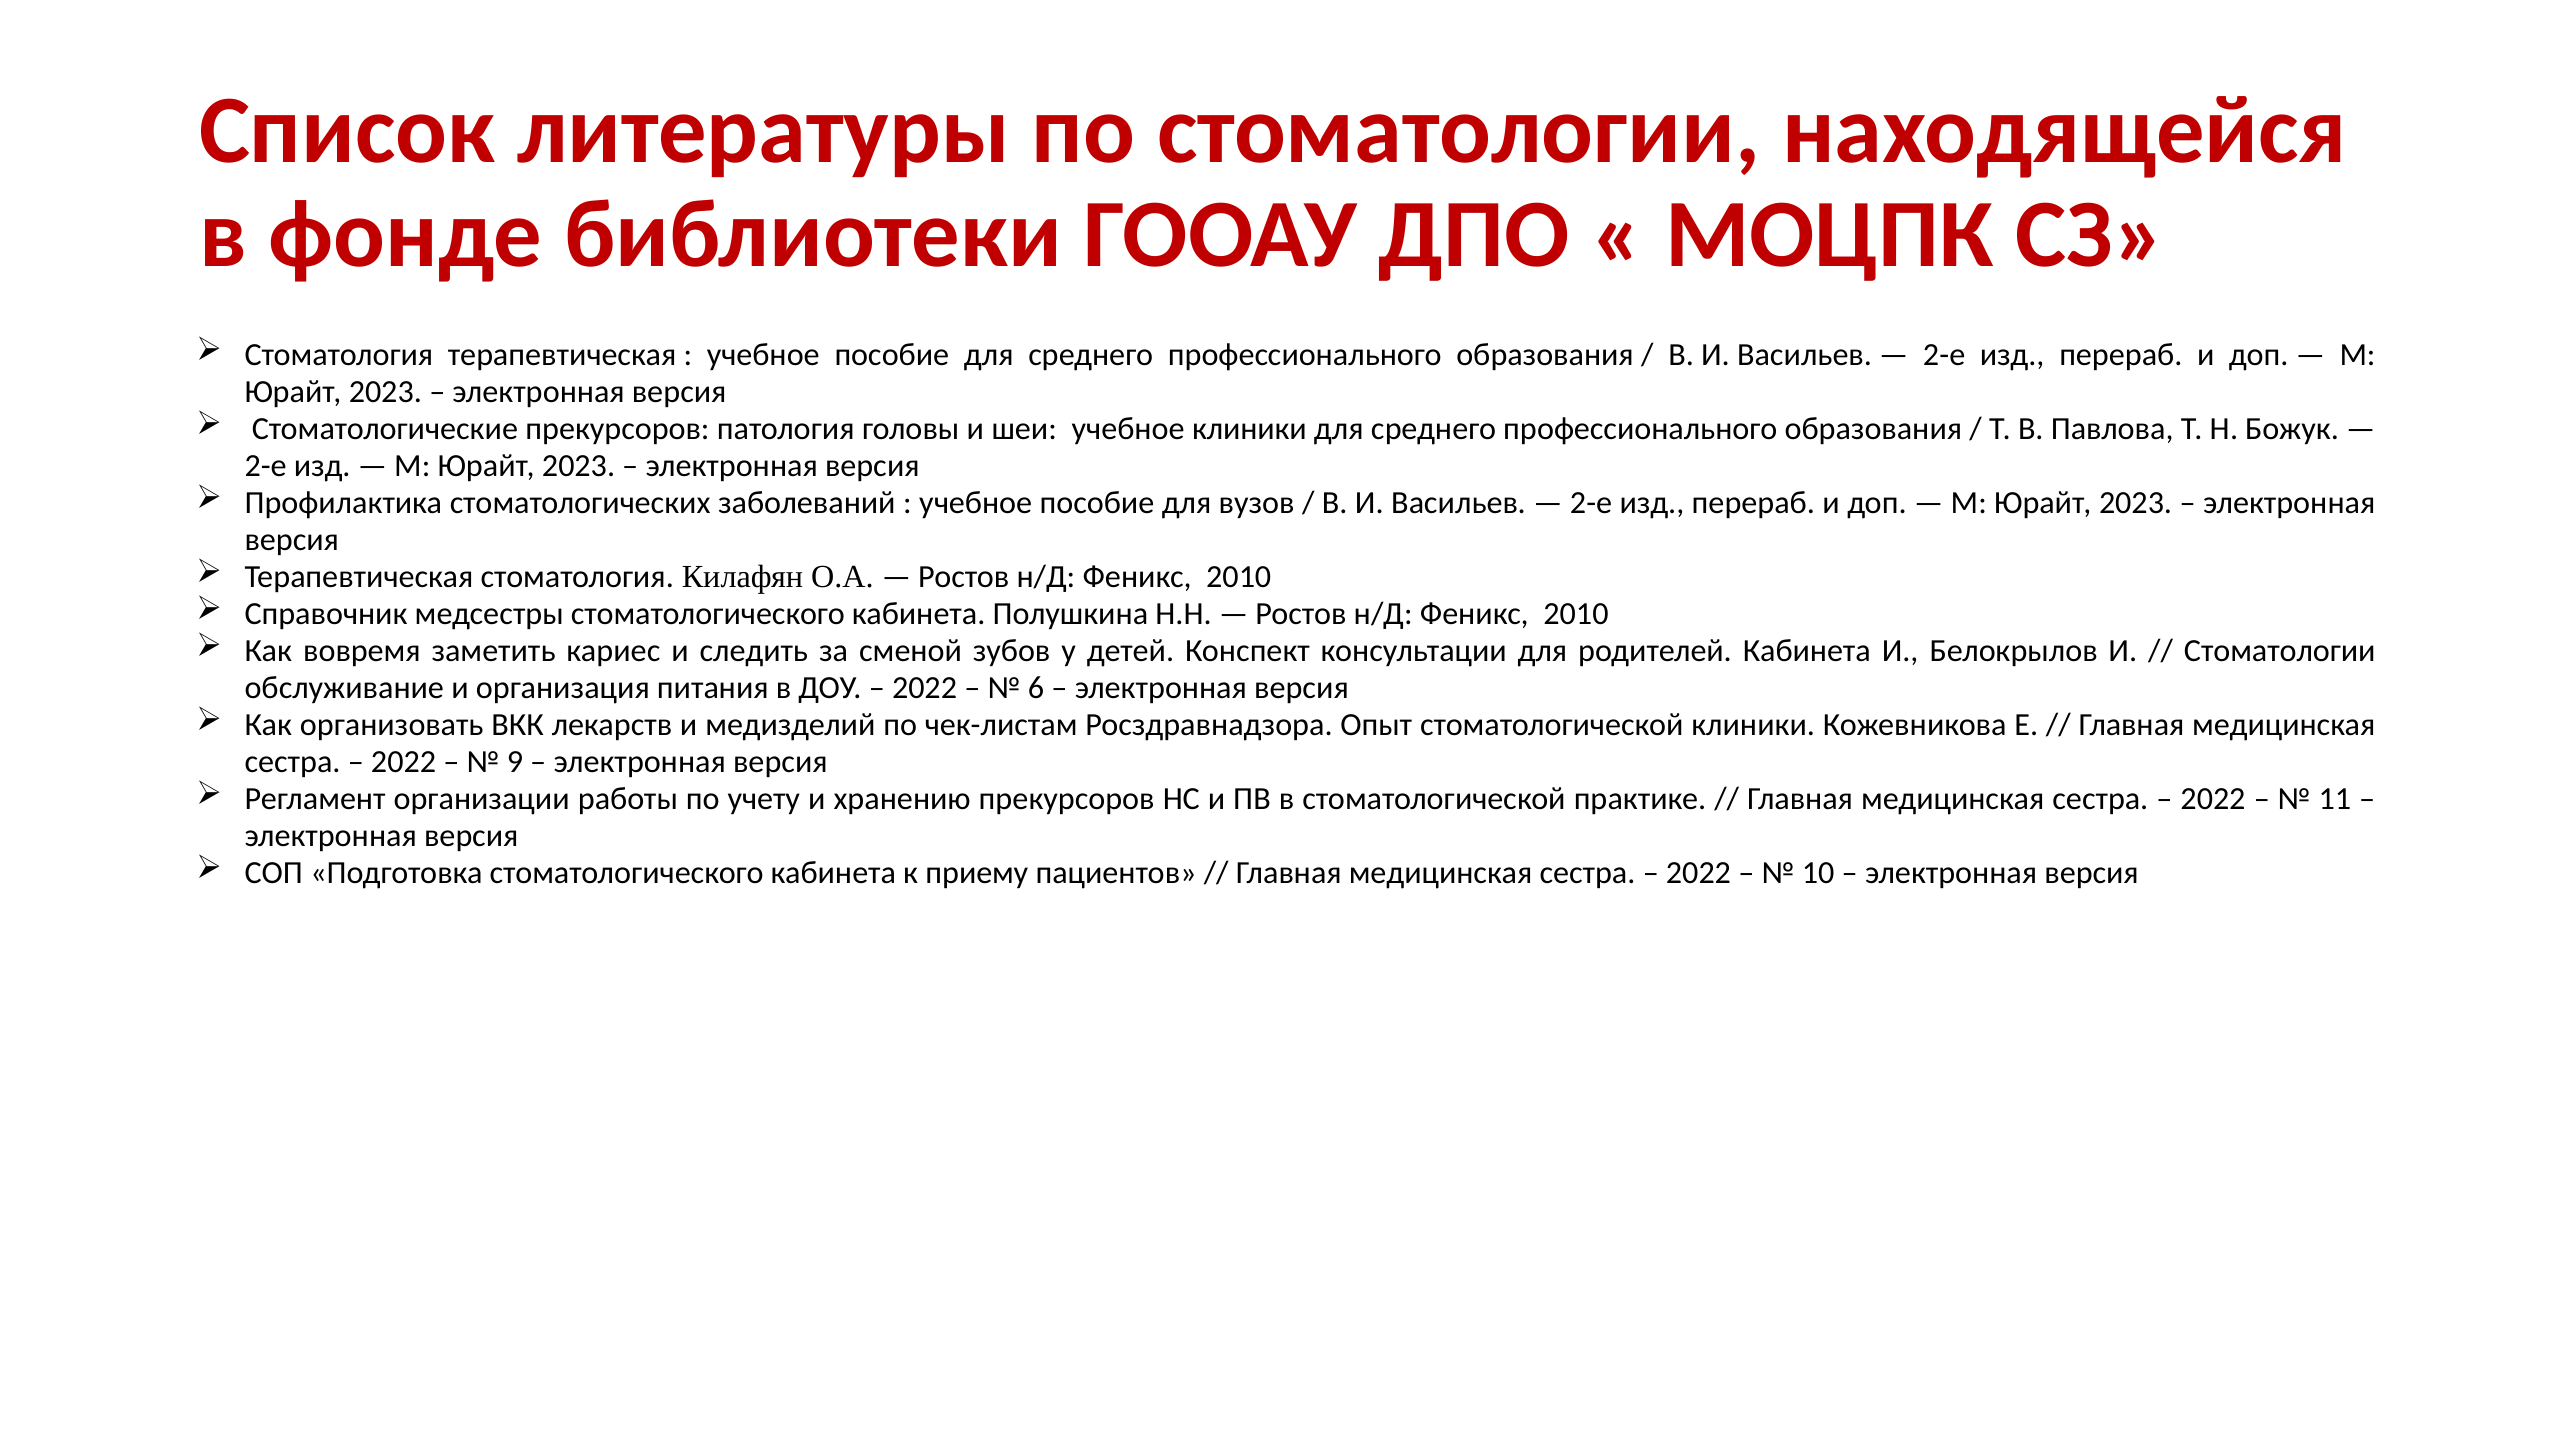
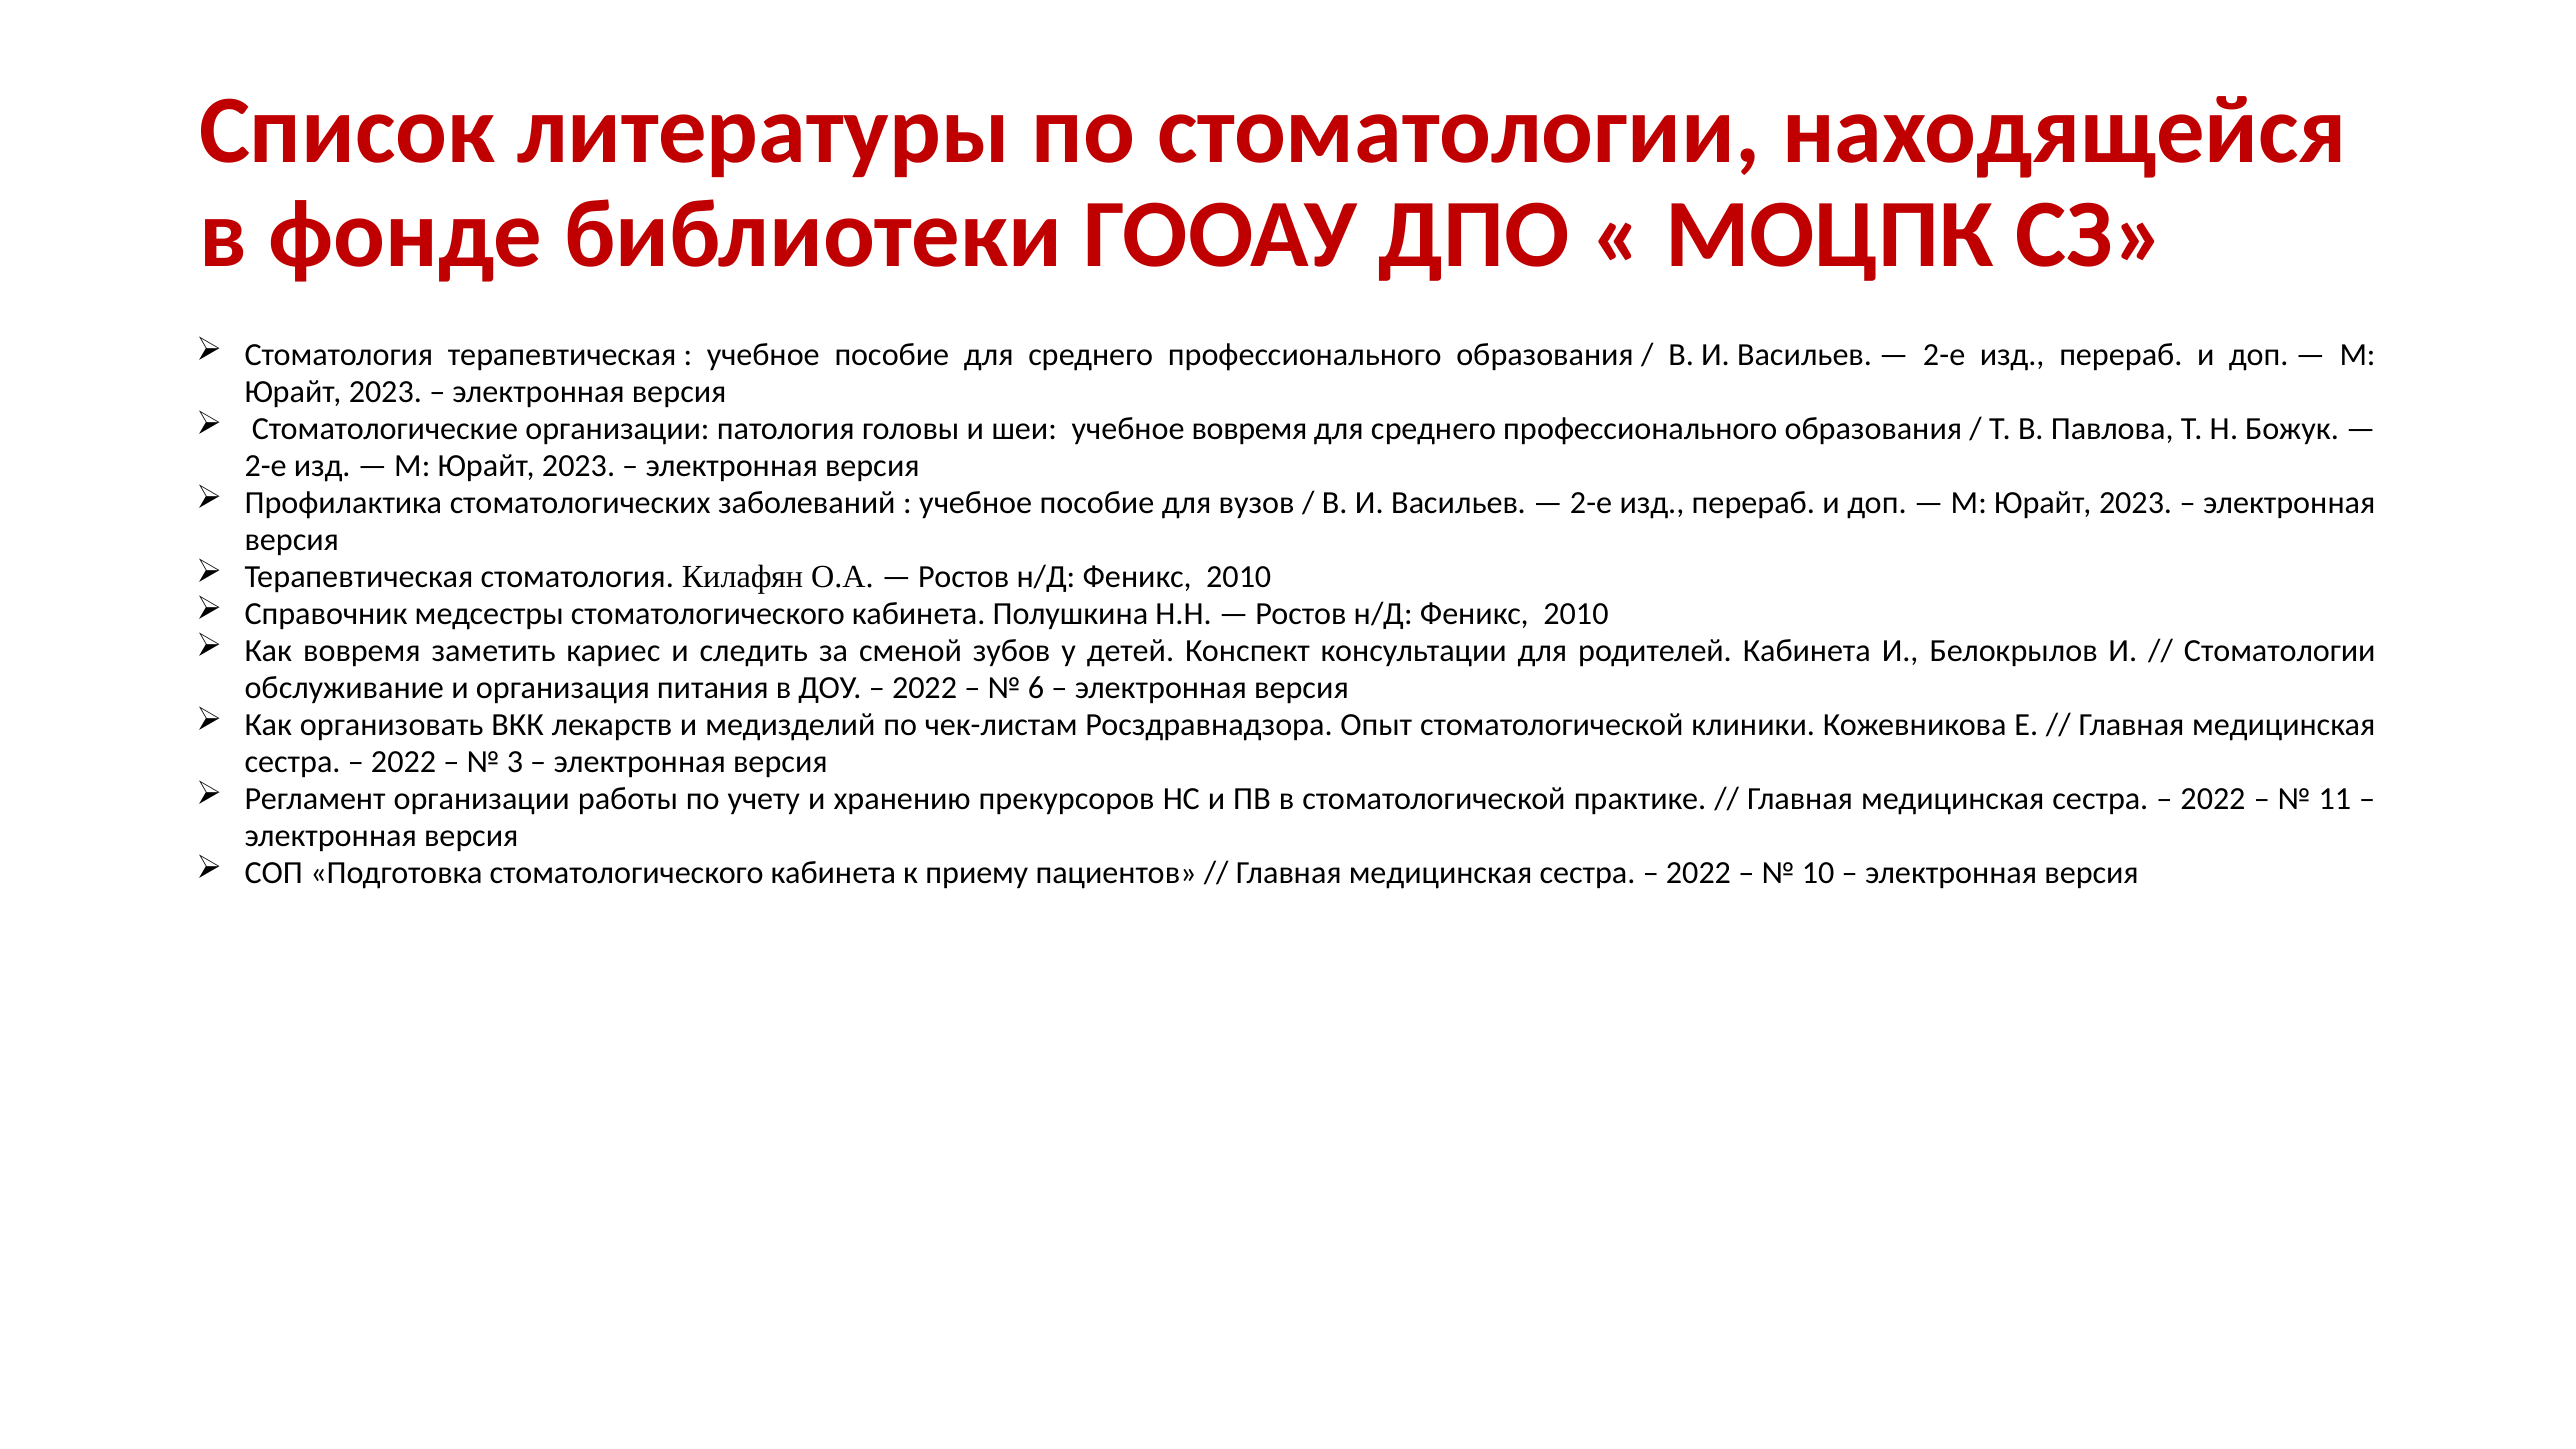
Стоматологические прекурсоров: прекурсоров -> организации
учебное клиники: клиники -> вовремя
9: 9 -> 3
